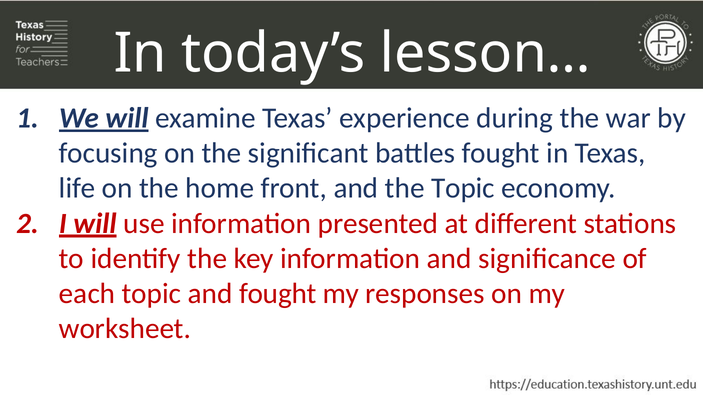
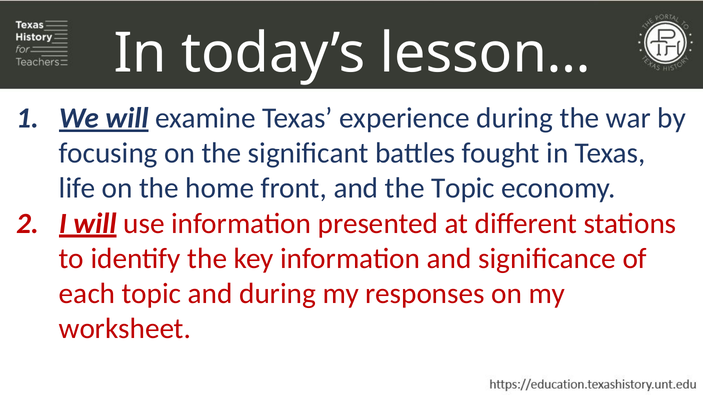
and fought: fought -> during
